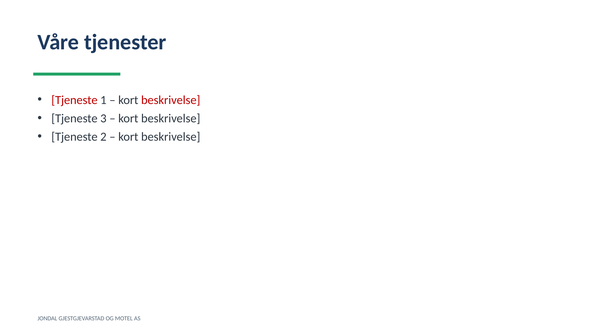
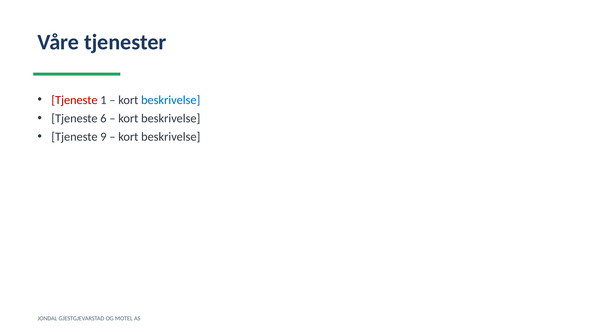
beskrivelse at (171, 100) colour: red -> blue
3: 3 -> 6
2: 2 -> 9
